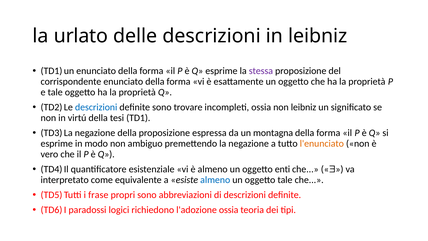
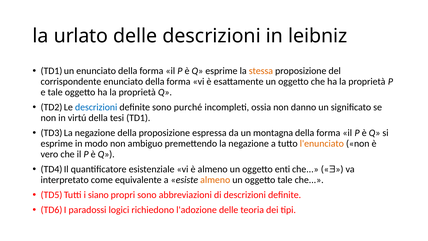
stessa colour: purple -> orange
trovare: trovare -> purché
non leibniz: leibniz -> danno
almeno at (215, 180) colour: blue -> orange
frase: frase -> siano
l'adozione ossia: ossia -> delle
